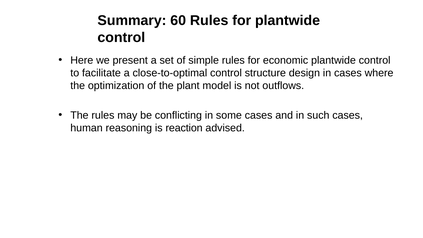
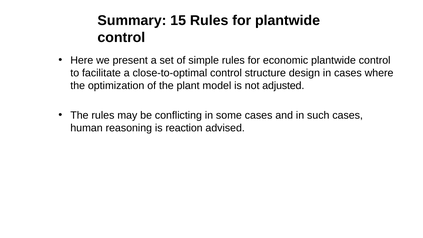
60: 60 -> 15
outflows: outflows -> adjusted
